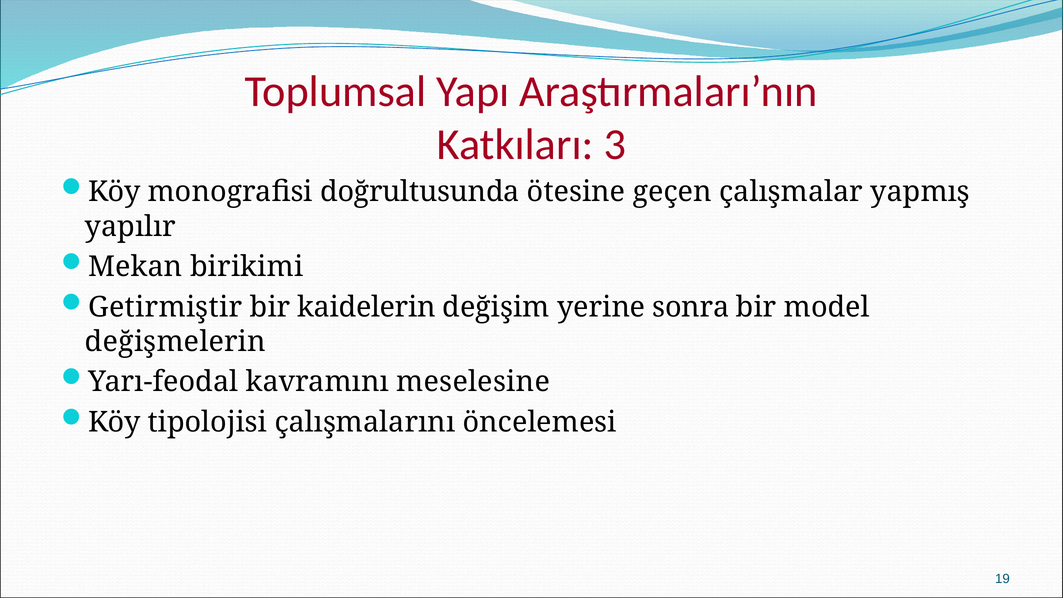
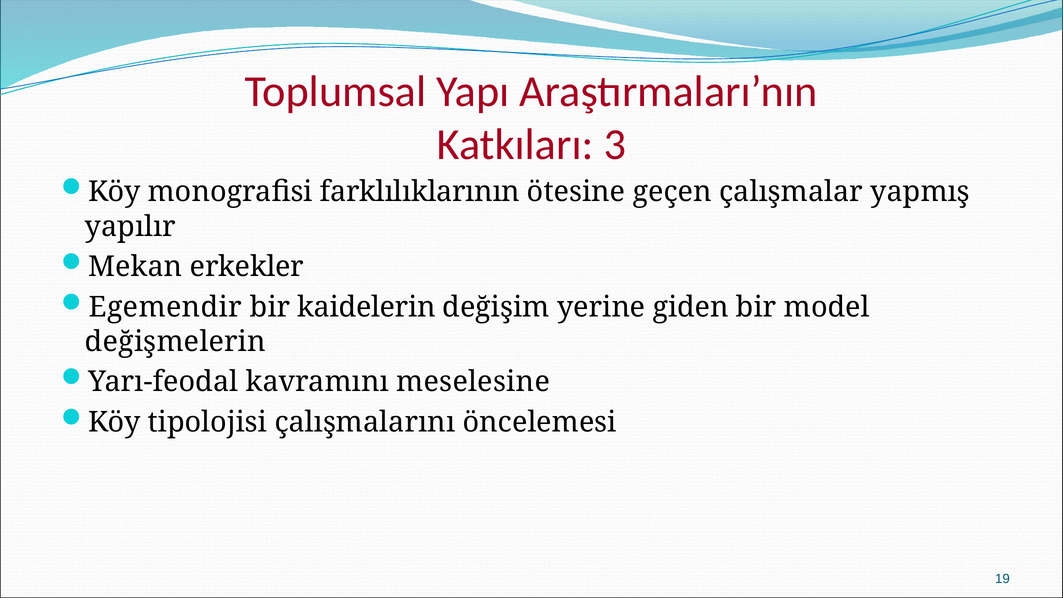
doğrultusunda: doğrultusunda -> farklılıklarının
birikimi: birikimi -> erkekler
Getirmiştir: Getirmiştir -> Egemendir
sonra: sonra -> giden
